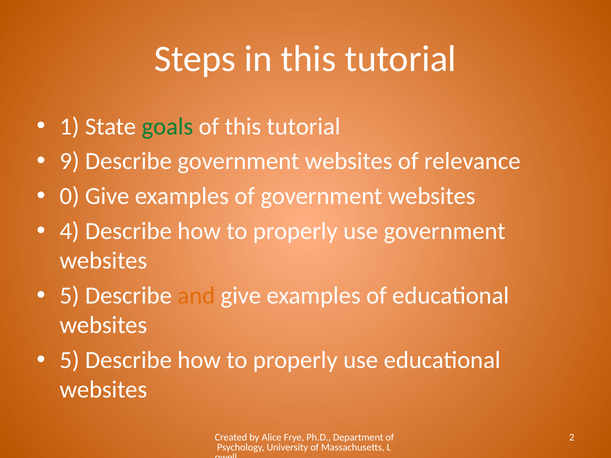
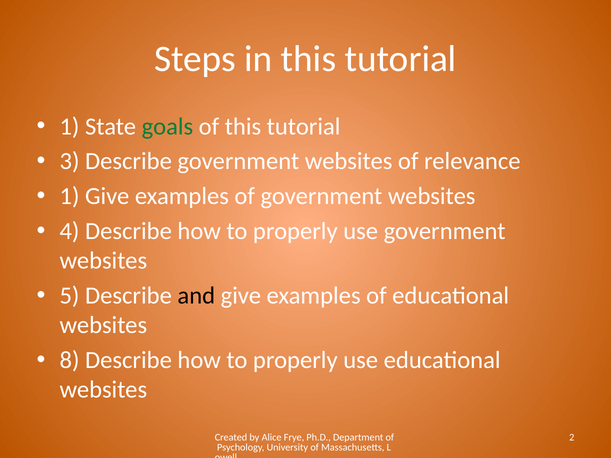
9: 9 -> 3
0 at (70, 196): 0 -> 1
and colour: orange -> black
5 at (70, 360): 5 -> 8
